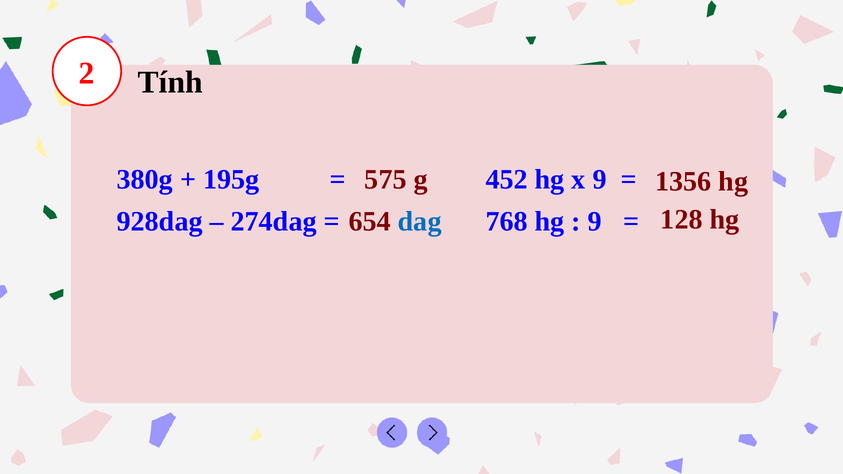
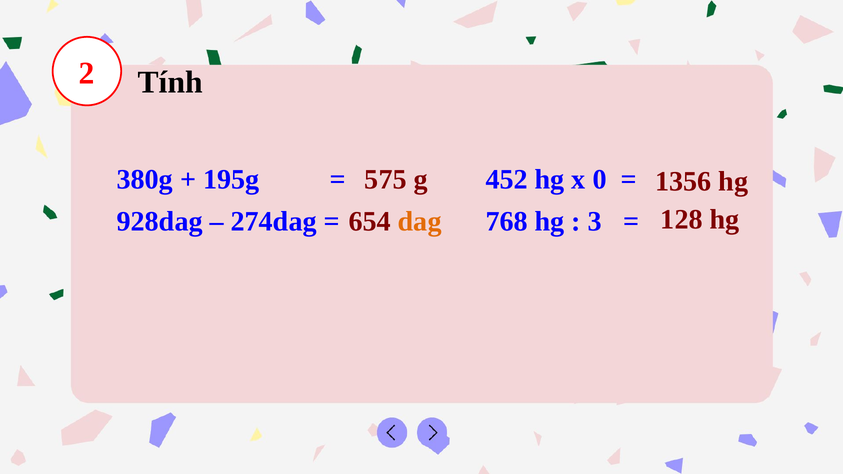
x 9: 9 -> 0
dag colour: blue -> orange
9 at (595, 221): 9 -> 3
